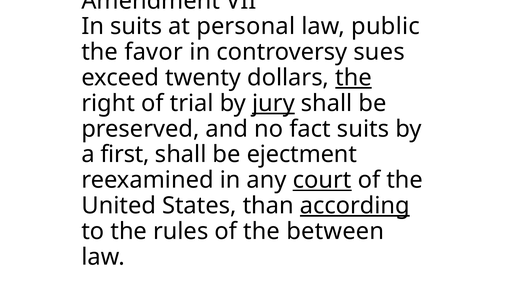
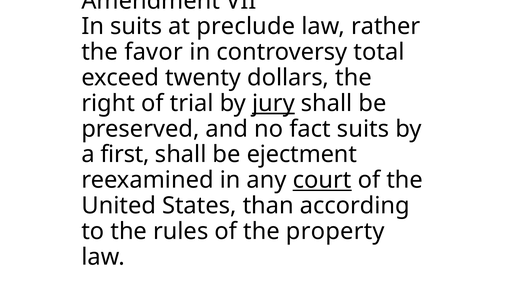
personal: personal -> preclude
public: public -> rather
sues: sues -> total
the at (353, 78) underline: present -> none
according underline: present -> none
between: between -> property
